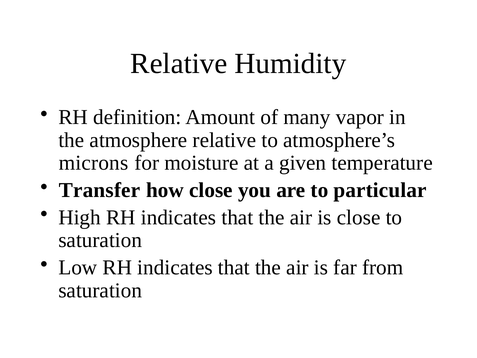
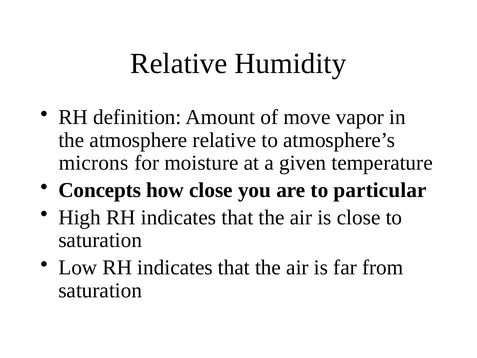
many: many -> move
Transfer: Transfer -> Concepts
